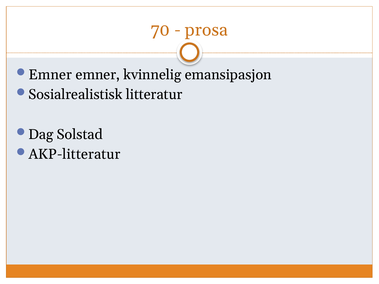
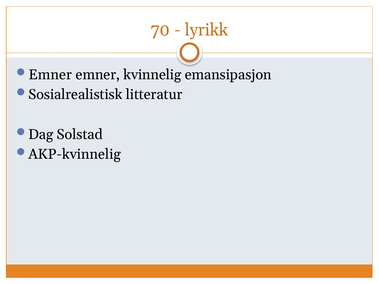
prosa: prosa -> lyrikk
AKP-litteratur: AKP-litteratur -> AKP-kvinnelig
